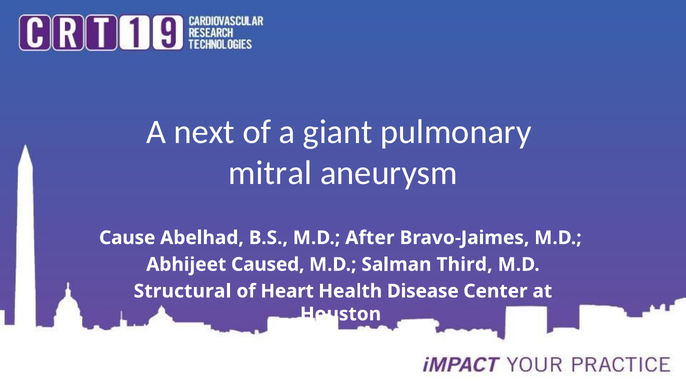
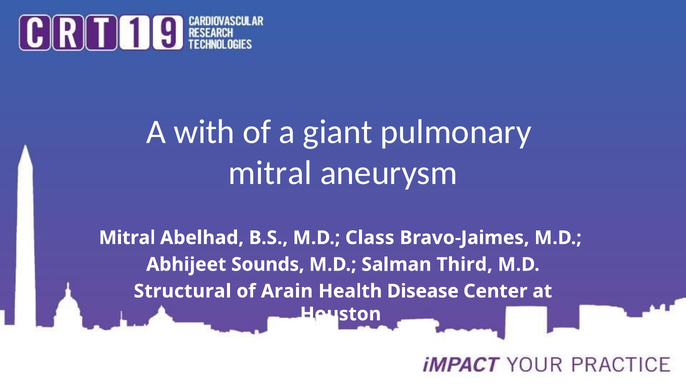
next: next -> with
Cause at (127, 238): Cause -> Mitral
After: After -> Class
Caused: Caused -> Sounds
Heart: Heart -> Arain
